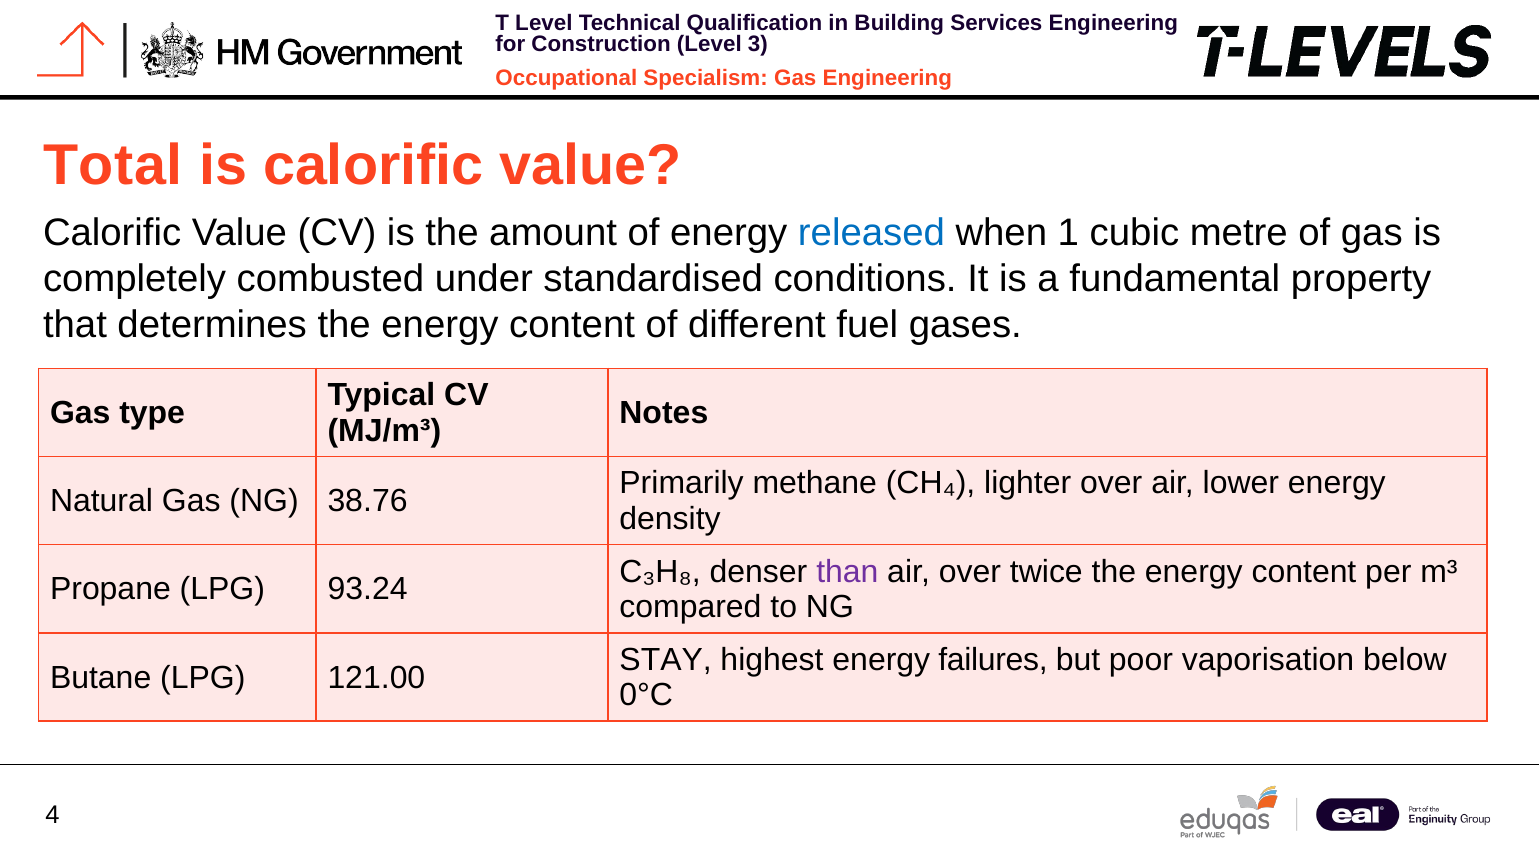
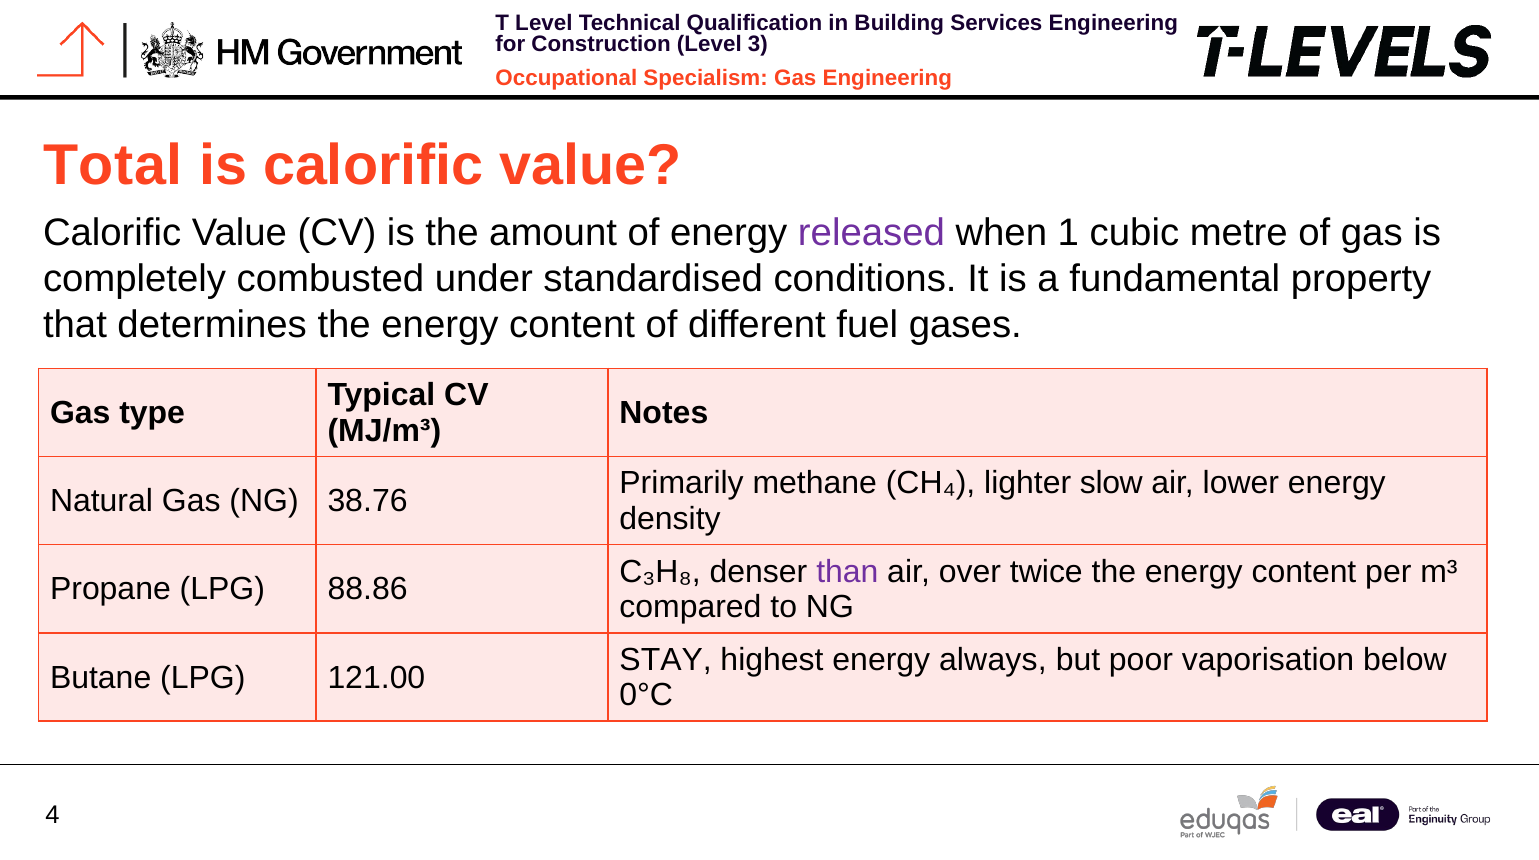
released colour: blue -> purple
lighter over: over -> slow
93.24: 93.24 -> 88.86
failures: failures -> always
